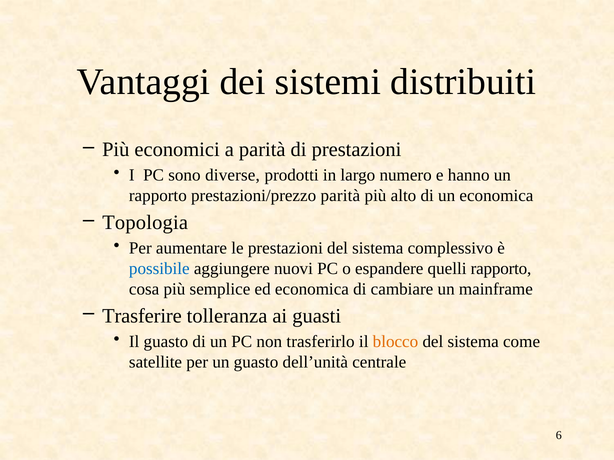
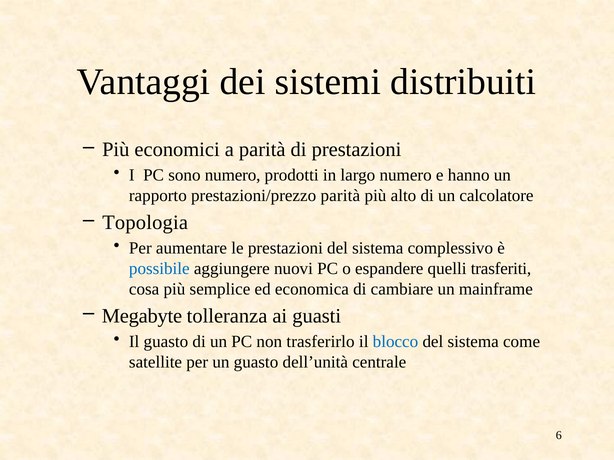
sono diverse: diverse -> numero
un economica: economica -> calcolatore
quelli rapporto: rapporto -> trasferiti
Trasferire: Trasferire -> Megabyte
blocco colour: orange -> blue
